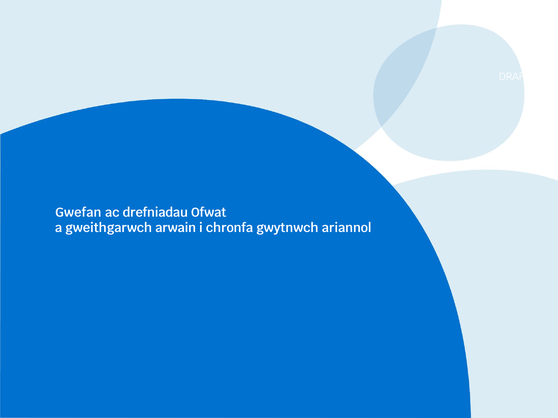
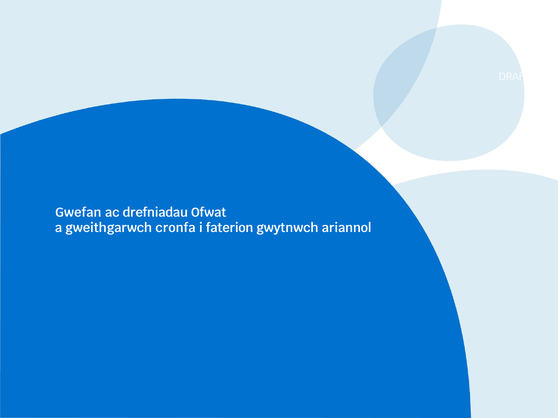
arwain: arwain -> cronfa
chronfa: chronfa -> faterion
